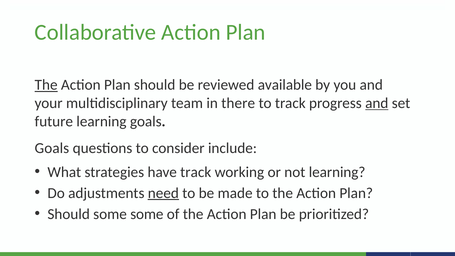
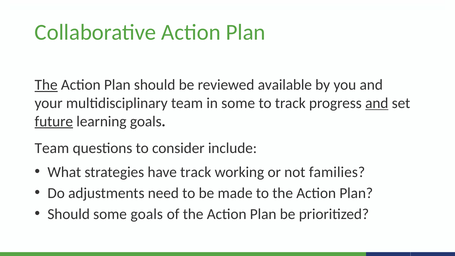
in there: there -> some
future underline: none -> present
Goals at (52, 148): Goals -> Team
not learning: learning -> families
need underline: present -> none
some some: some -> goals
